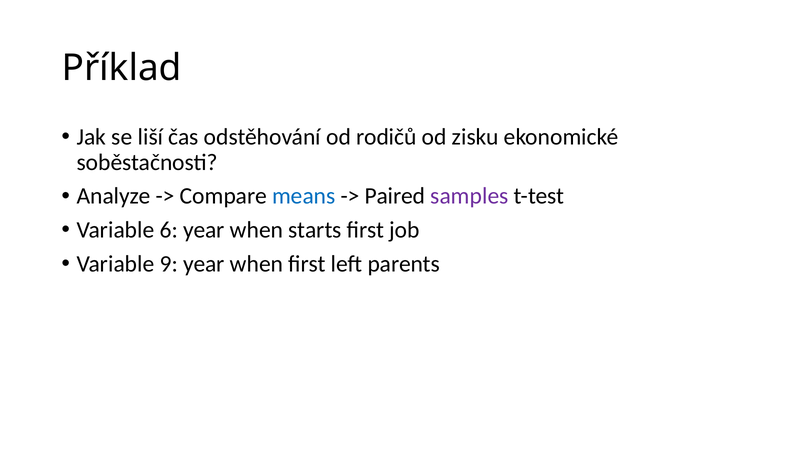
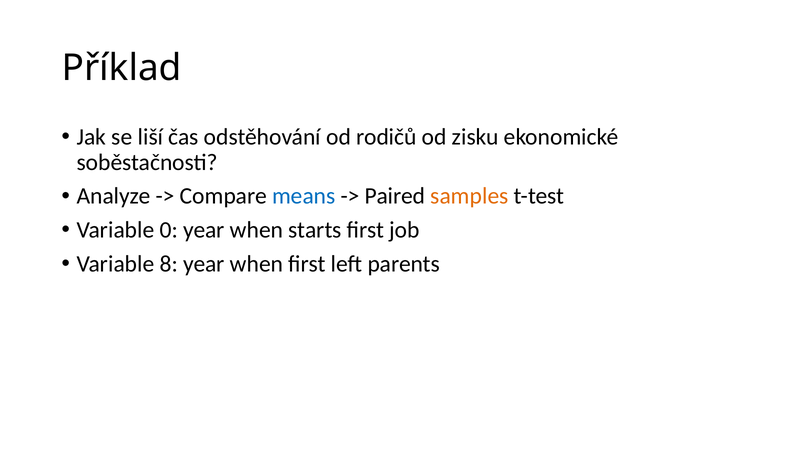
samples colour: purple -> orange
6: 6 -> 0
9: 9 -> 8
